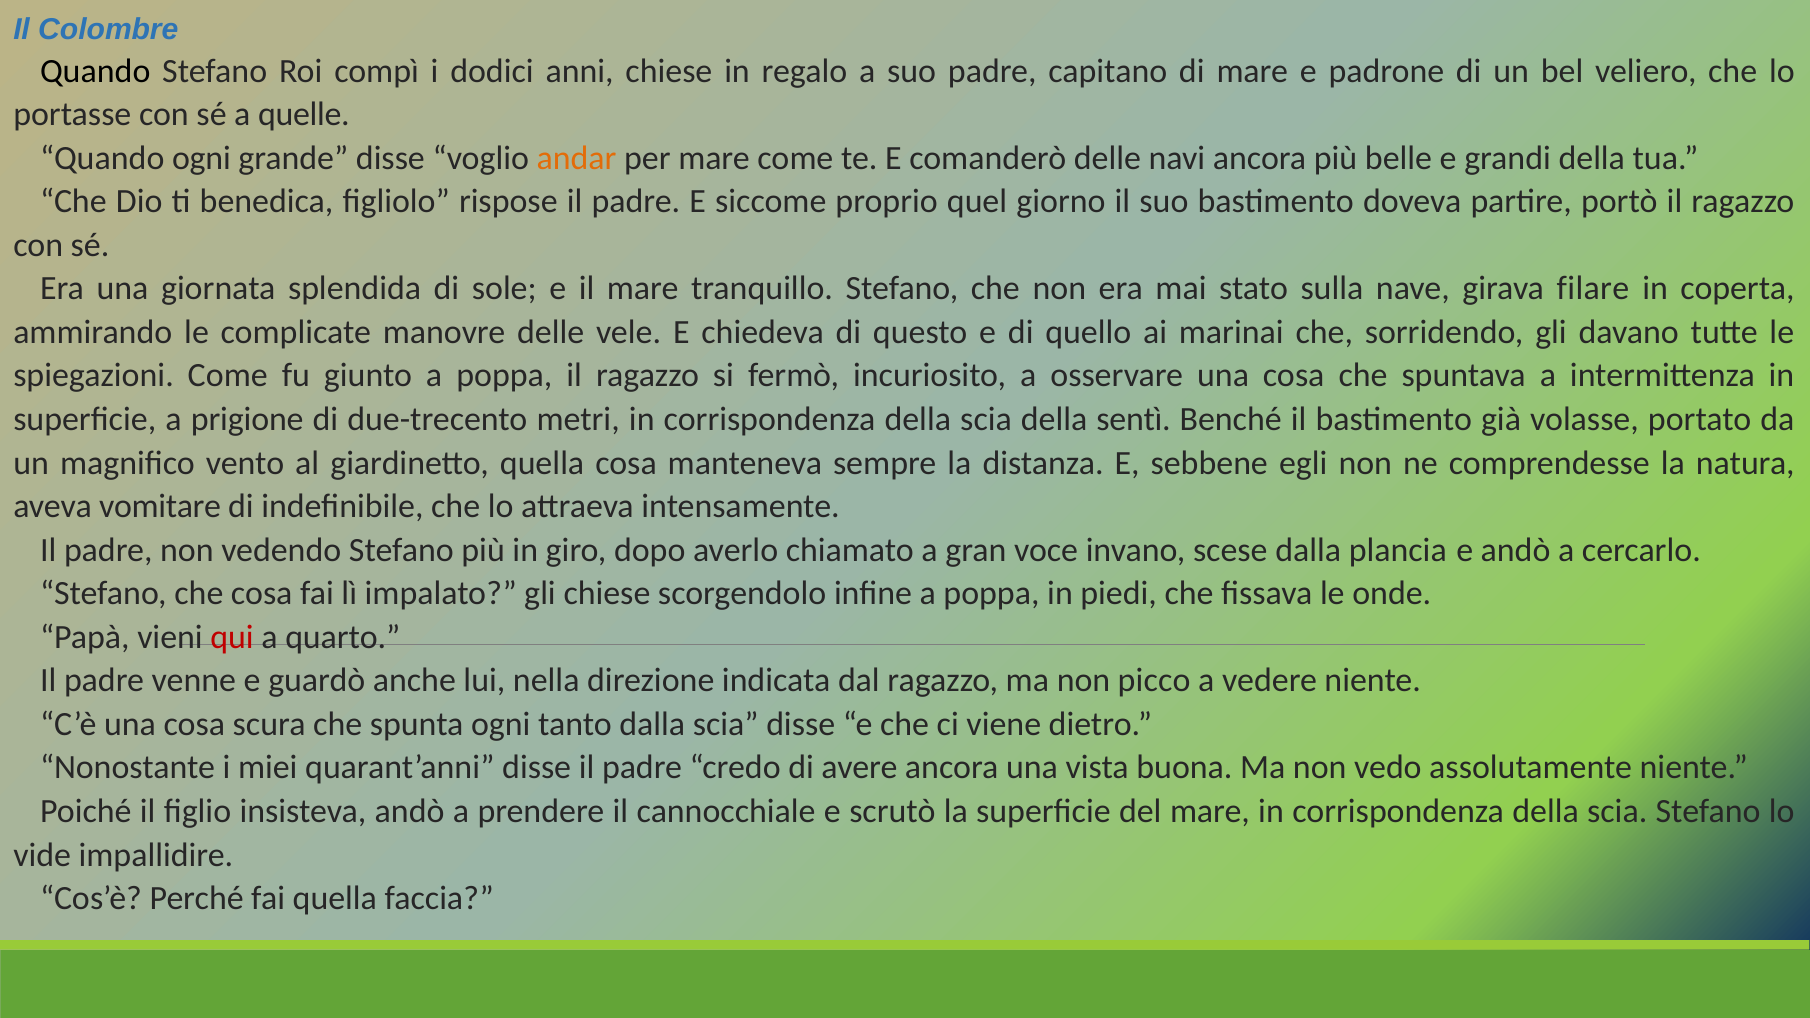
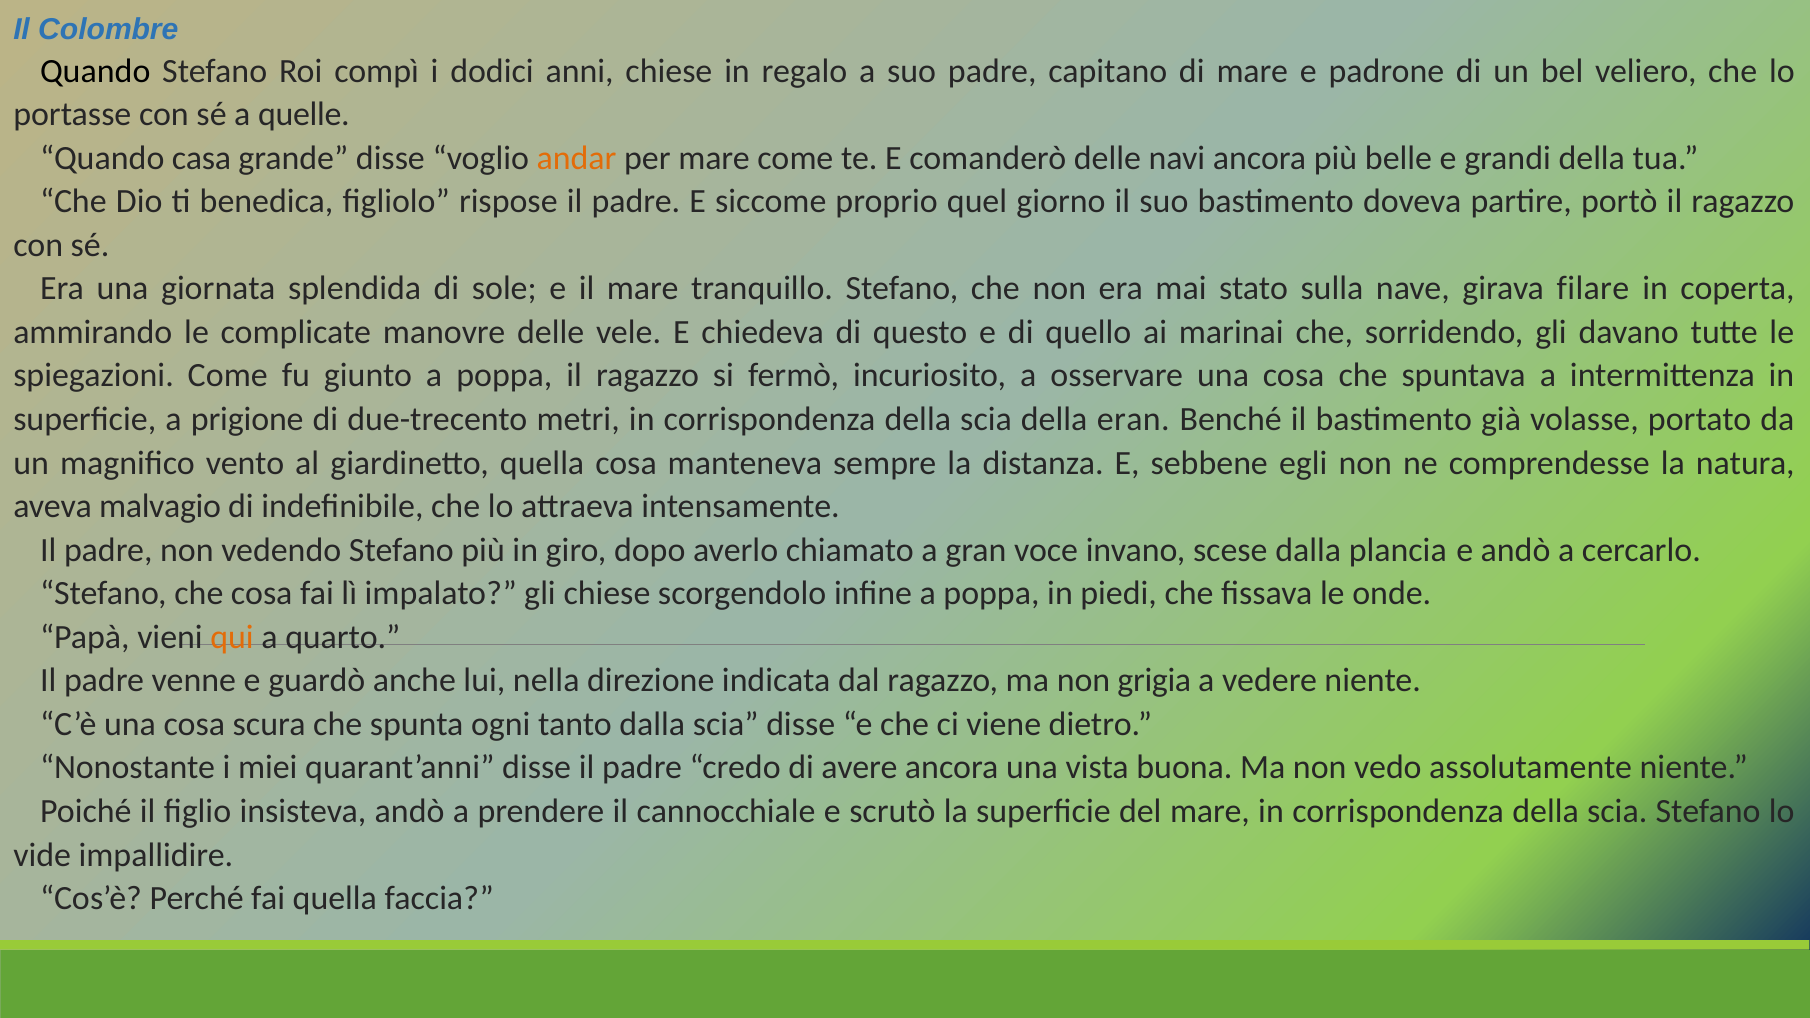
Quando ogni: ogni -> casa
sentì: sentì -> eran
vomitare: vomitare -> malvagio
qui colour: red -> orange
picco: picco -> grigia
